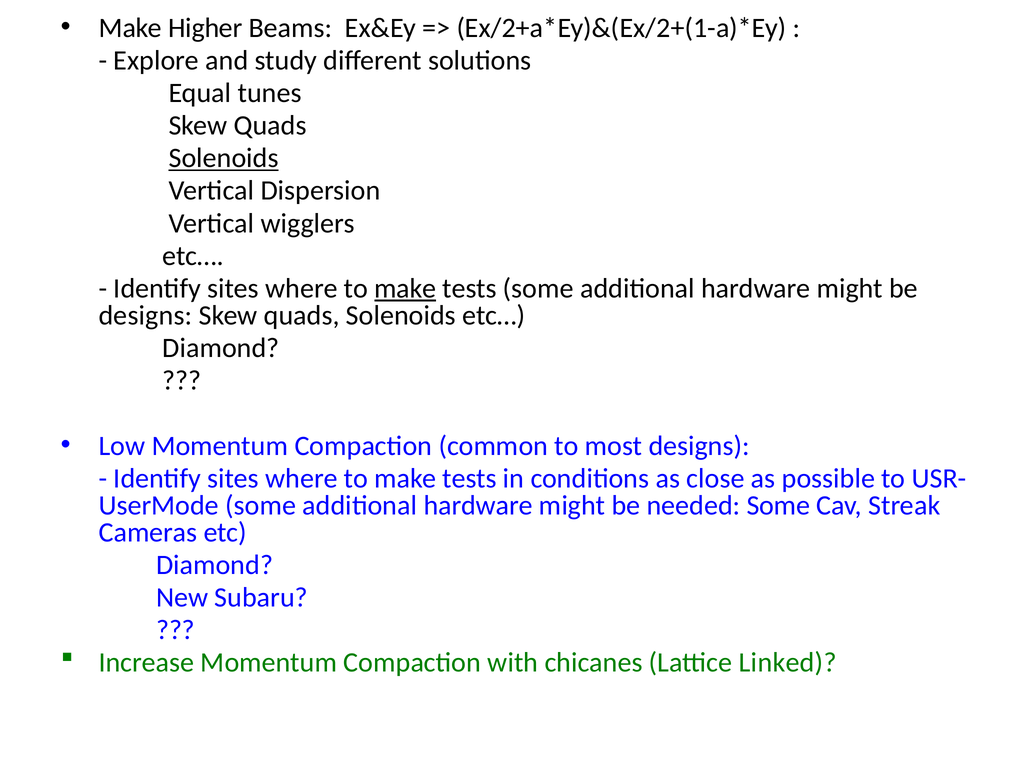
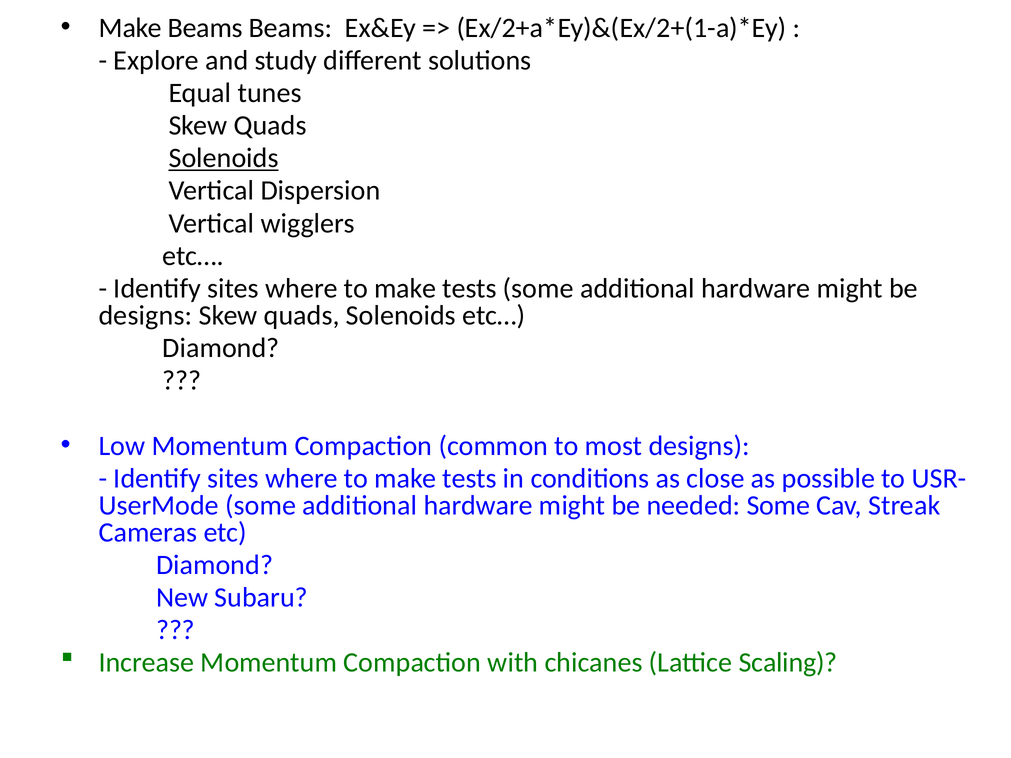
Make Higher: Higher -> Beams
make at (405, 289) underline: present -> none
Linked: Linked -> Scaling
